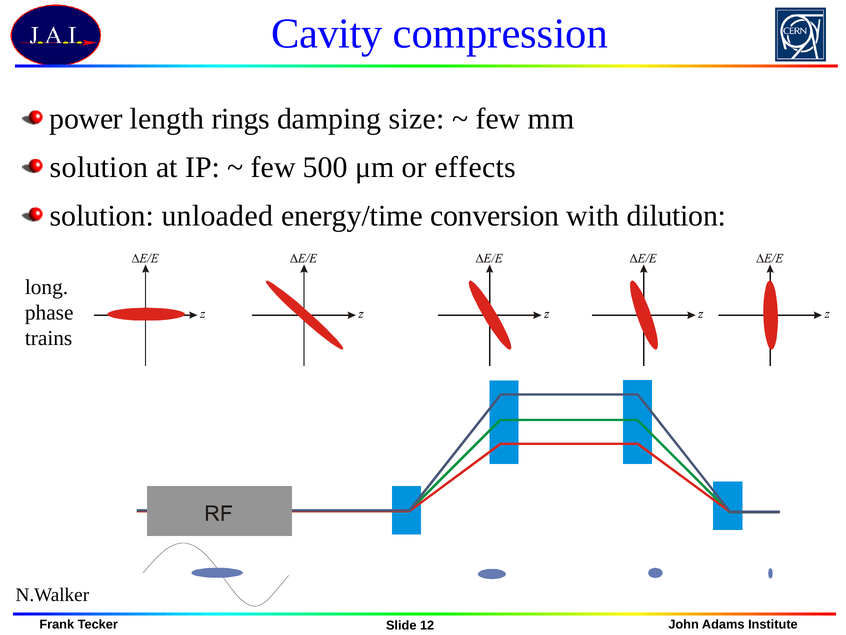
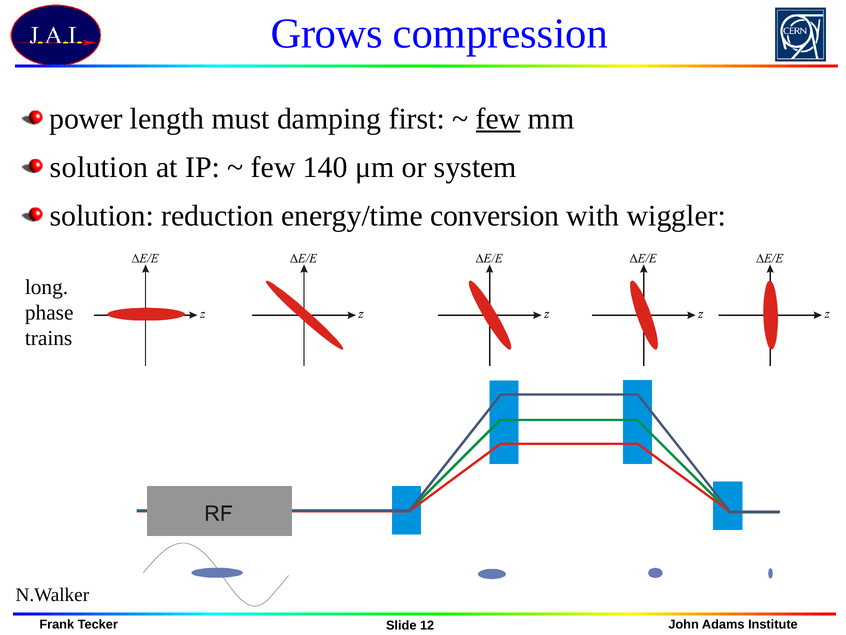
Cavity: Cavity -> Grows
rings: rings -> must
size: size -> first
few at (498, 119) underline: none -> present
500: 500 -> 140
effects: effects -> system
unloaded: unloaded -> reduction
dilution: dilution -> wiggler
